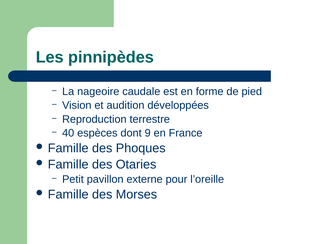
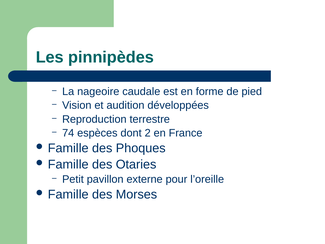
40: 40 -> 74
9: 9 -> 2
